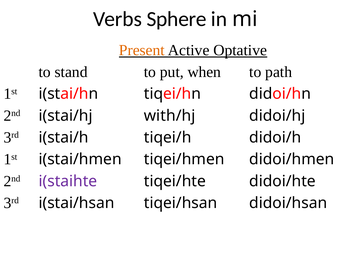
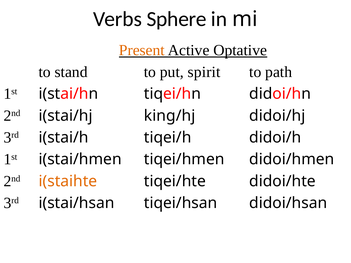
when: when -> spirit
with/hj: with/hj -> king/hj
i(staihte colour: purple -> orange
